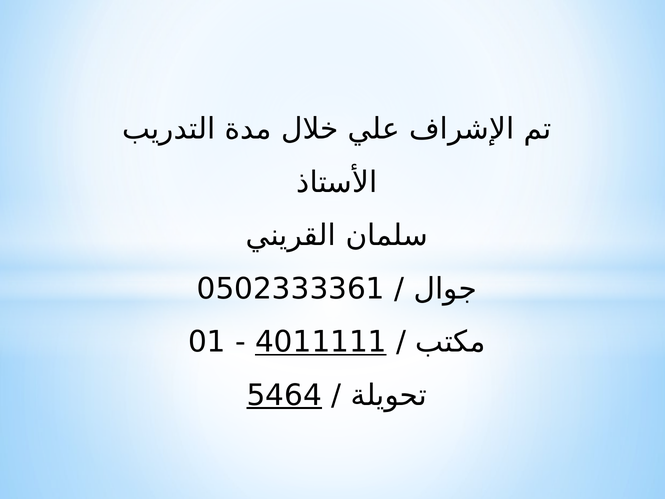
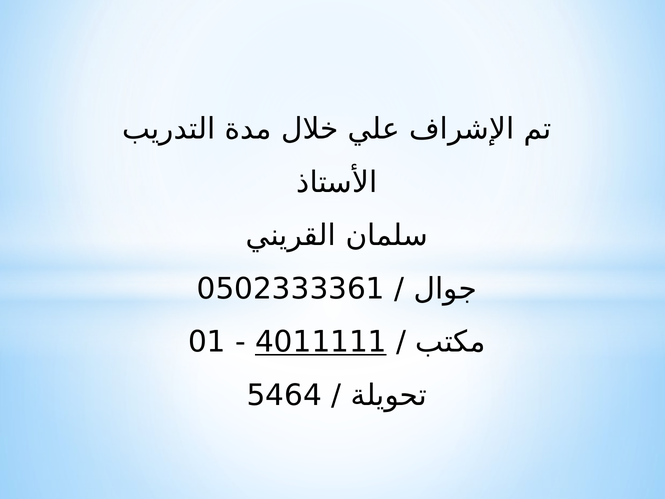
5464 underline: present -> none
